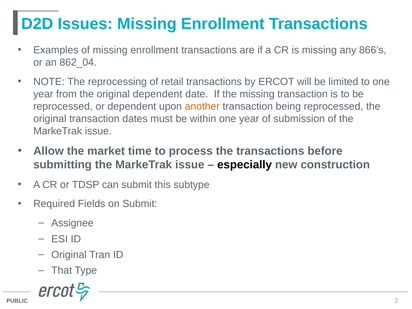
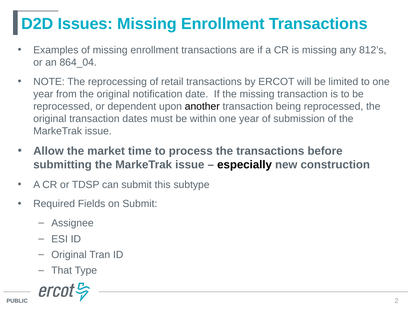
866’s: 866’s -> 812’s
862_04: 862_04 -> 864_04
original dependent: dependent -> notification
another colour: orange -> black
